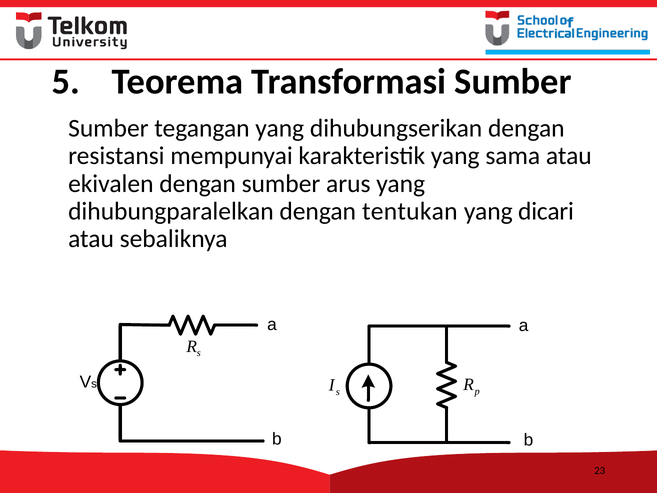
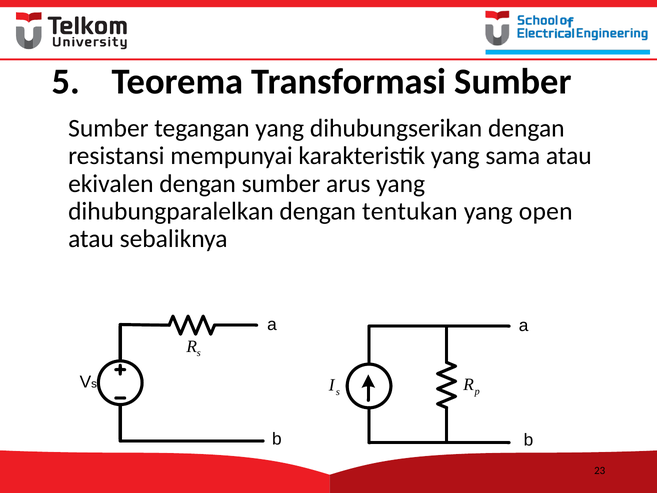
dicari: dicari -> open
